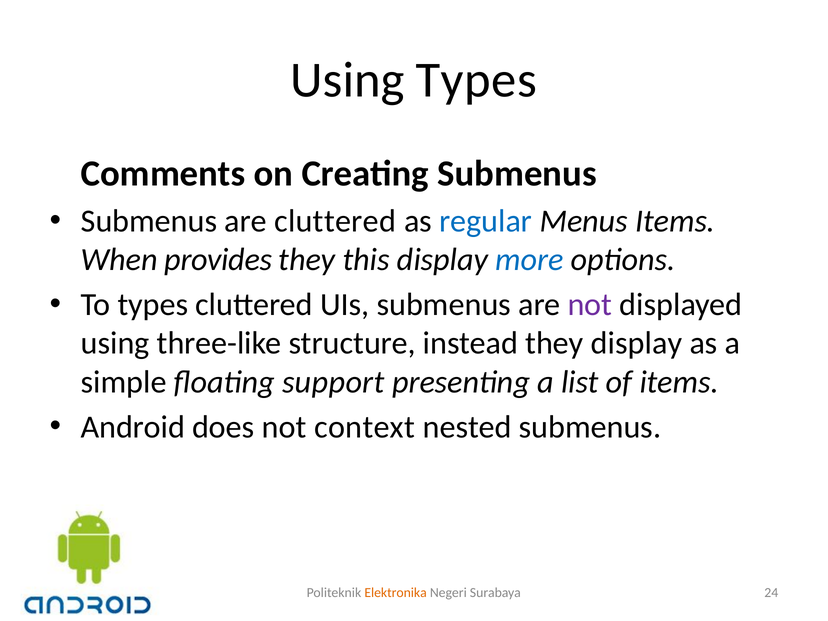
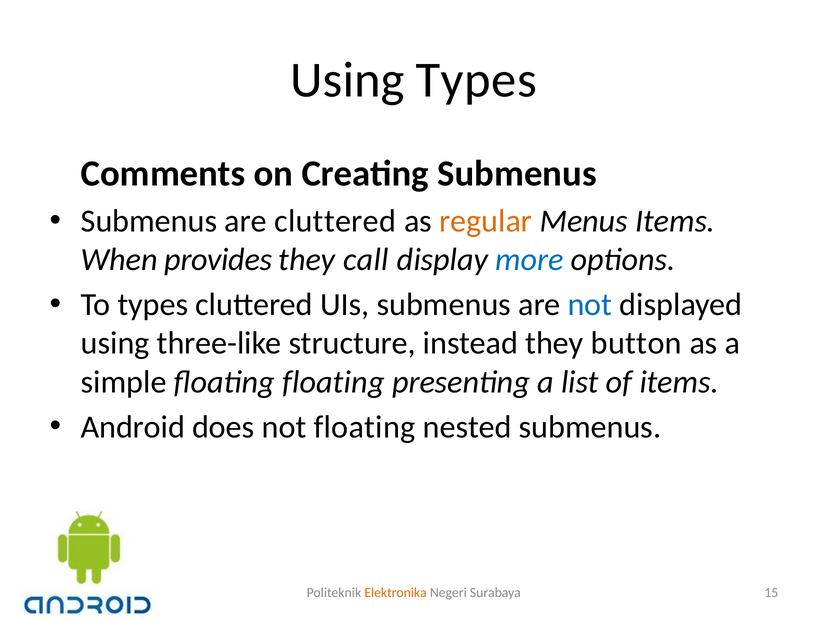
regular colour: blue -> orange
this: this -> call
not at (590, 305) colour: purple -> blue
they display: display -> button
floating support: support -> floating
not context: context -> floating
24: 24 -> 15
